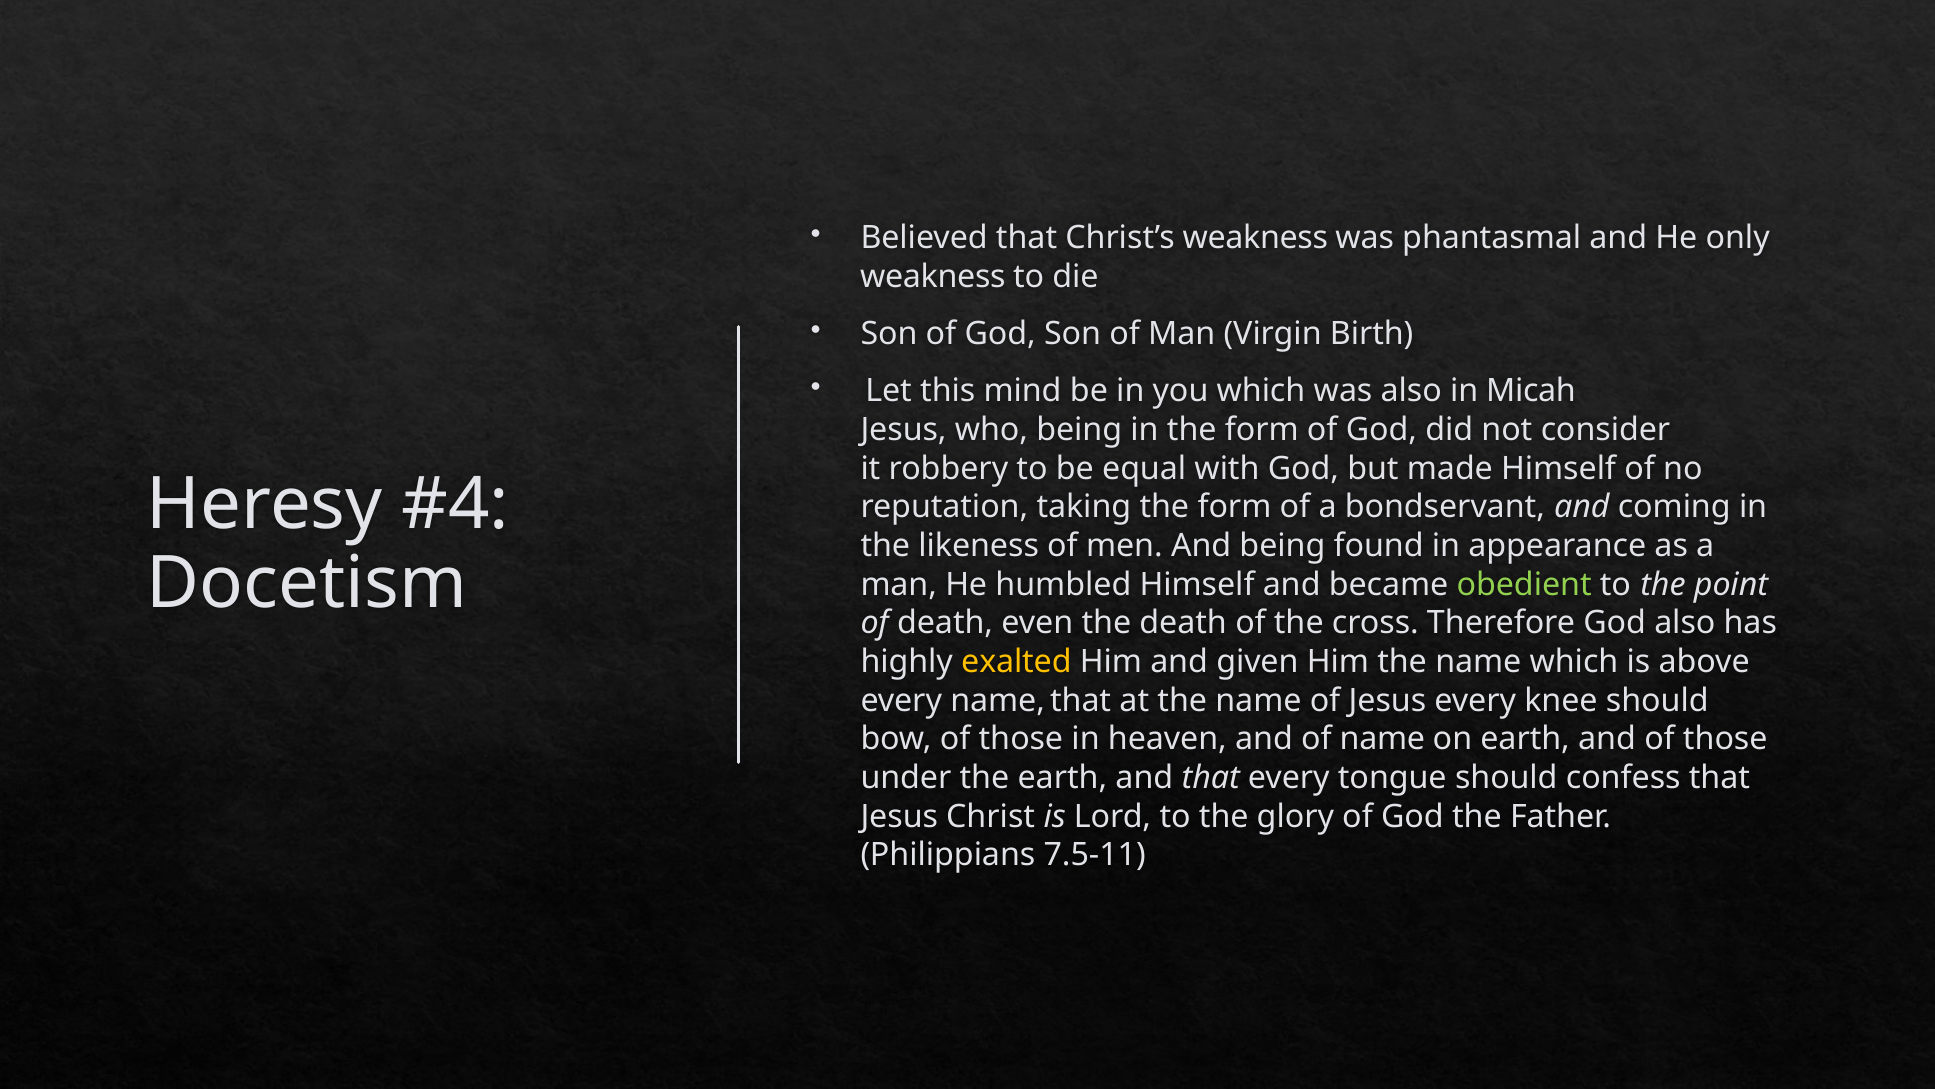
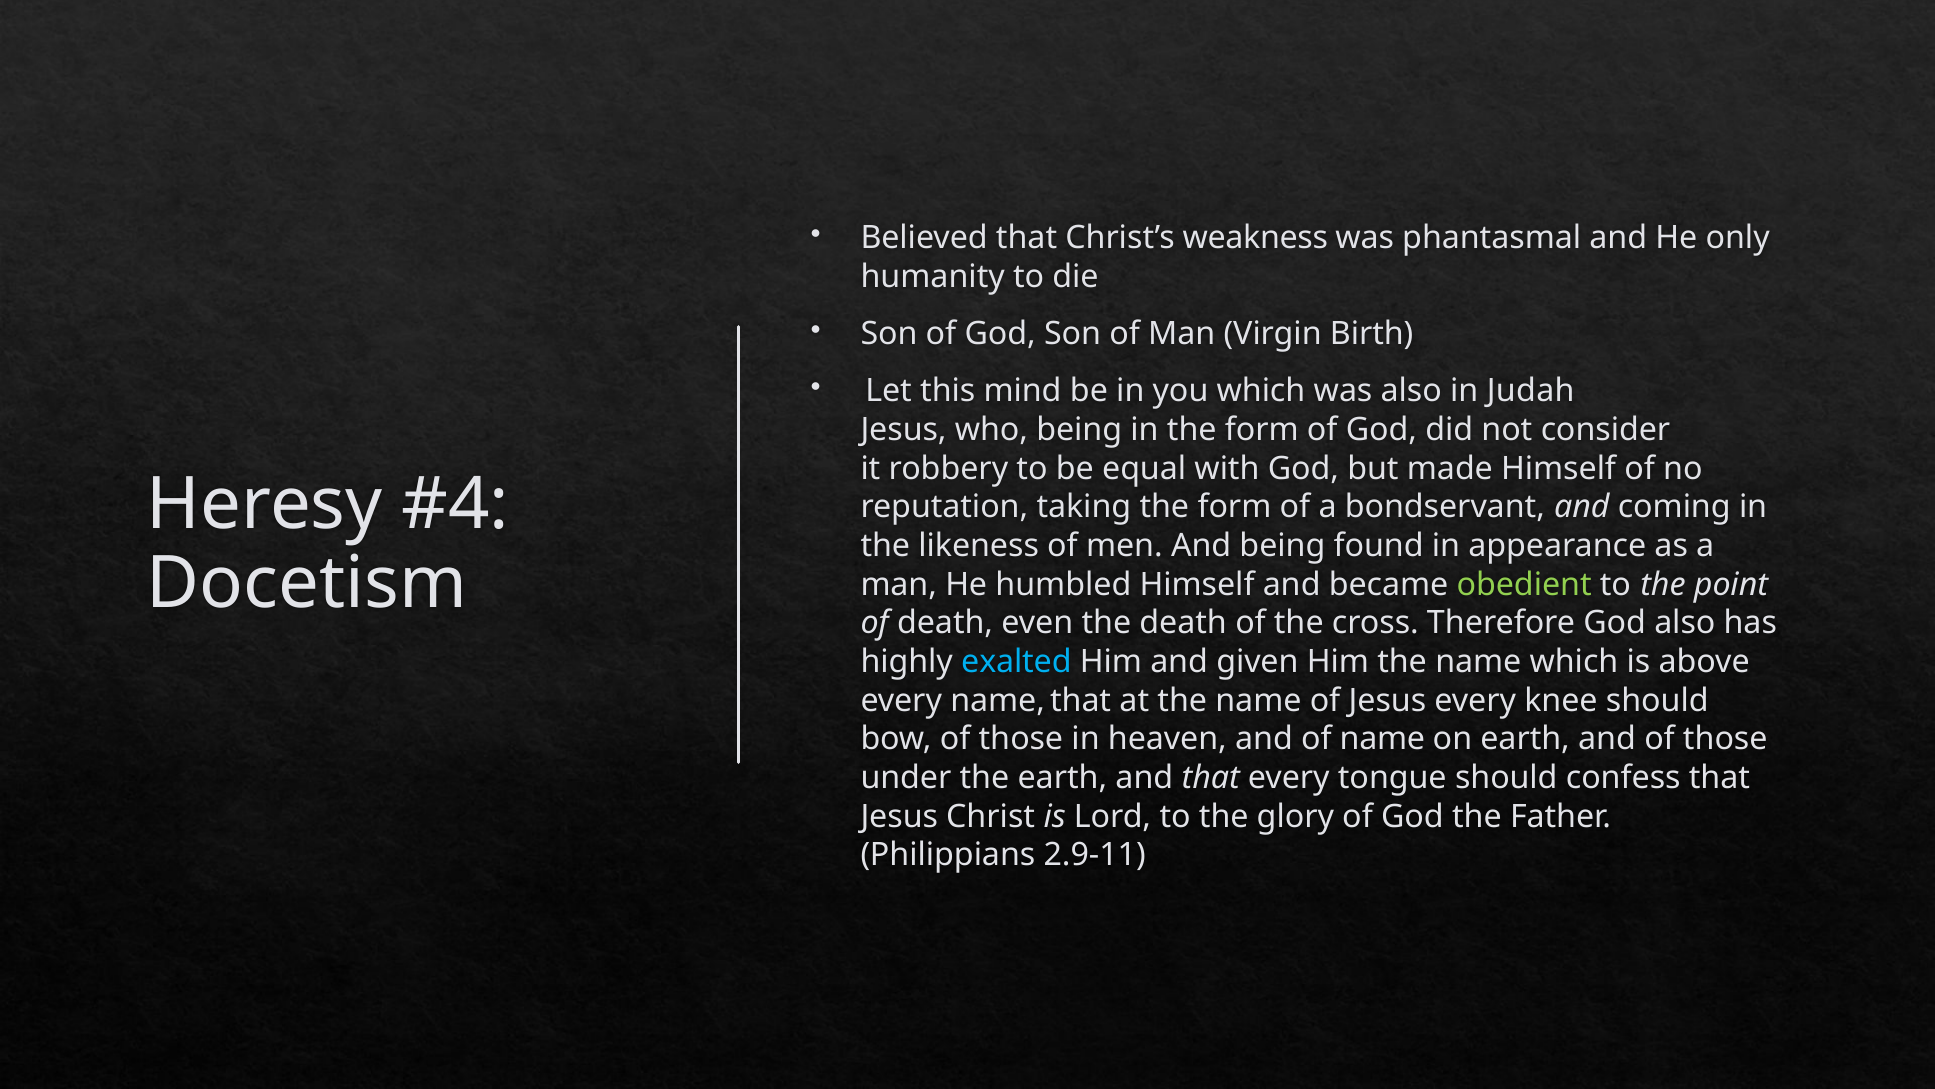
weakness at (933, 277): weakness -> humanity
Micah: Micah -> Judah
exalted colour: yellow -> light blue
7.5-11: 7.5-11 -> 2.9-11
